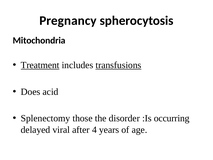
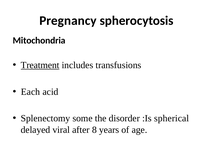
transfusions underline: present -> none
Does: Does -> Each
those: those -> some
occurring: occurring -> spherical
4: 4 -> 8
